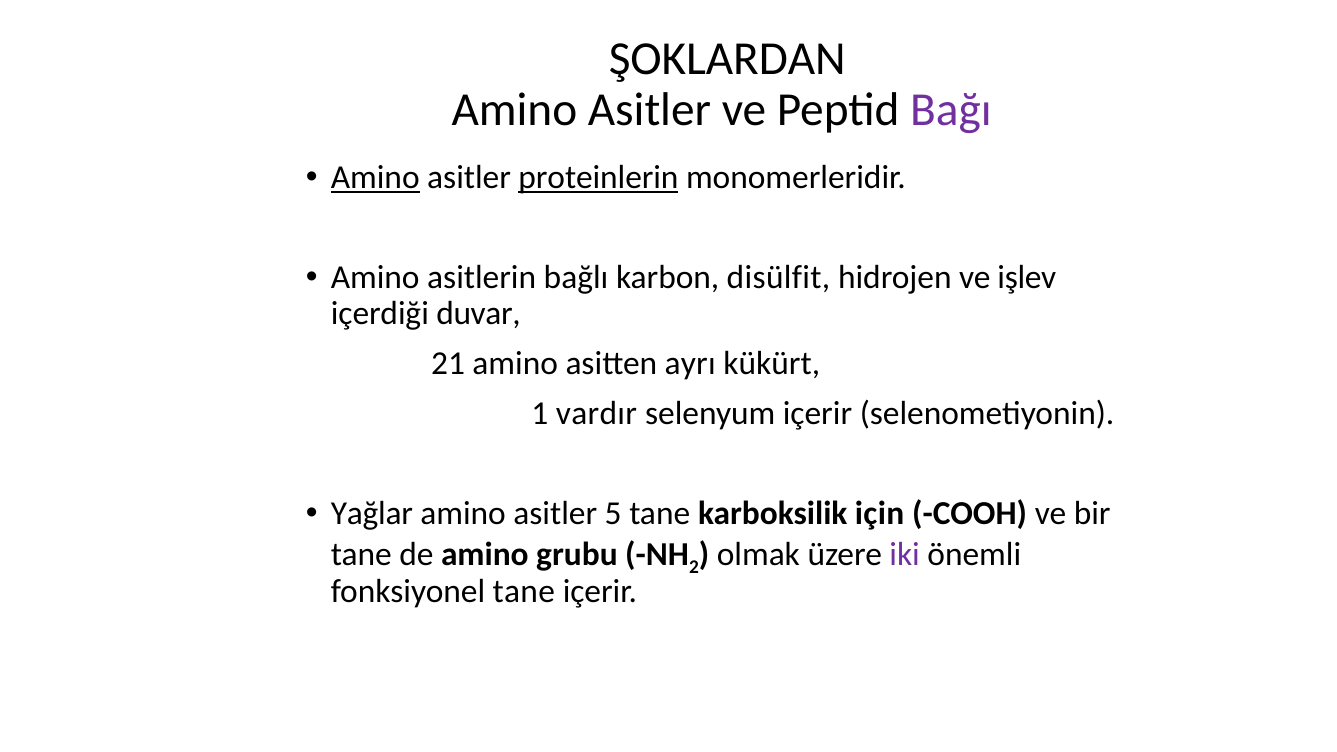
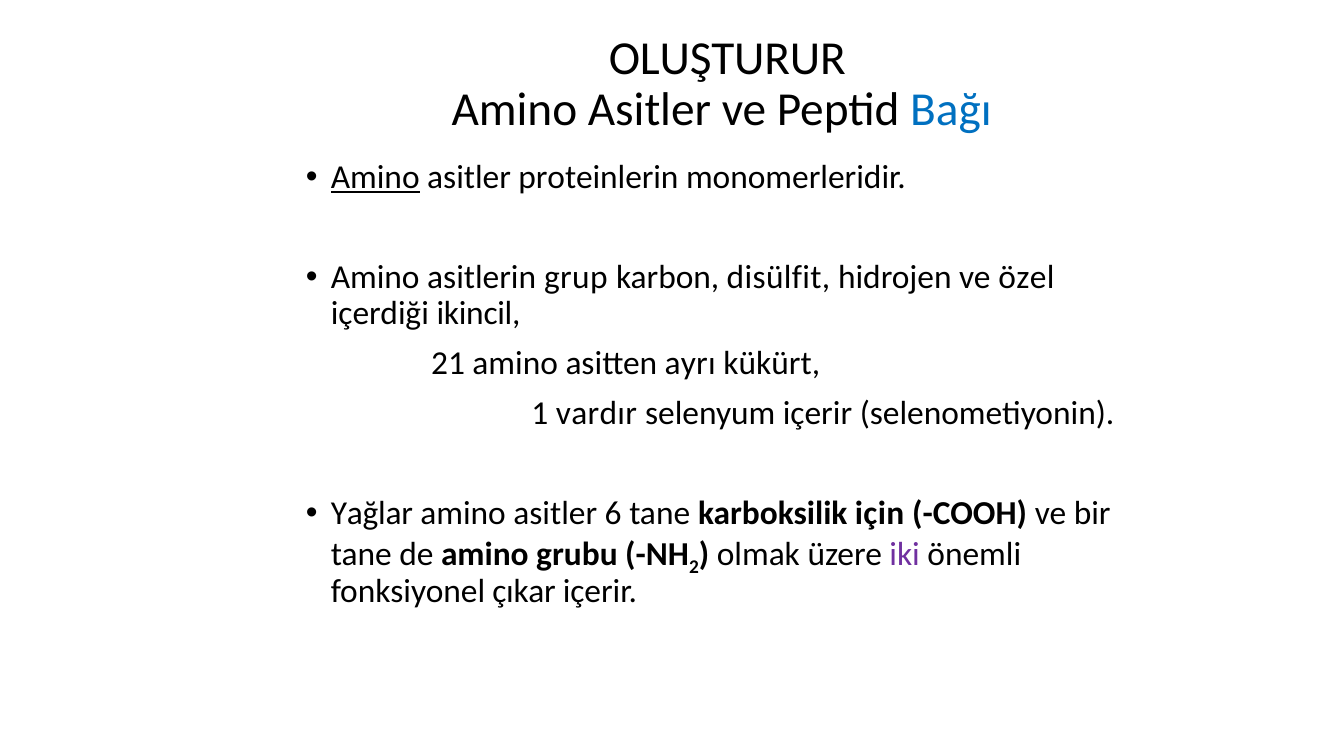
ŞOKLARDAN: ŞOKLARDAN -> OLUŞTURUR
Bağı colour: purple -> blue
proteinlerin underline: present -> none
bağlı: bağlı -> grup
işlev: işlev -> özel
duvar: duvar -> ikincil
5: 5 -> 6
fonksiyonel tane: tane -> çıkar
